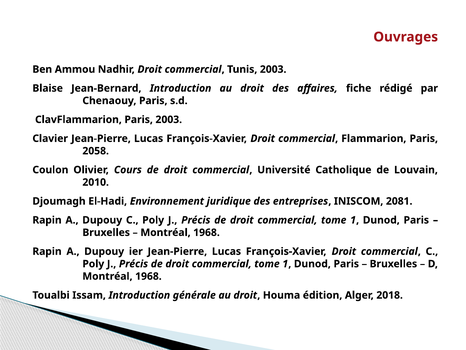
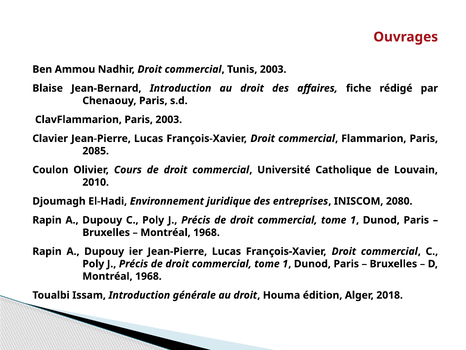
2058: 2058 -> 2085
2081: 2081 -> 2080
